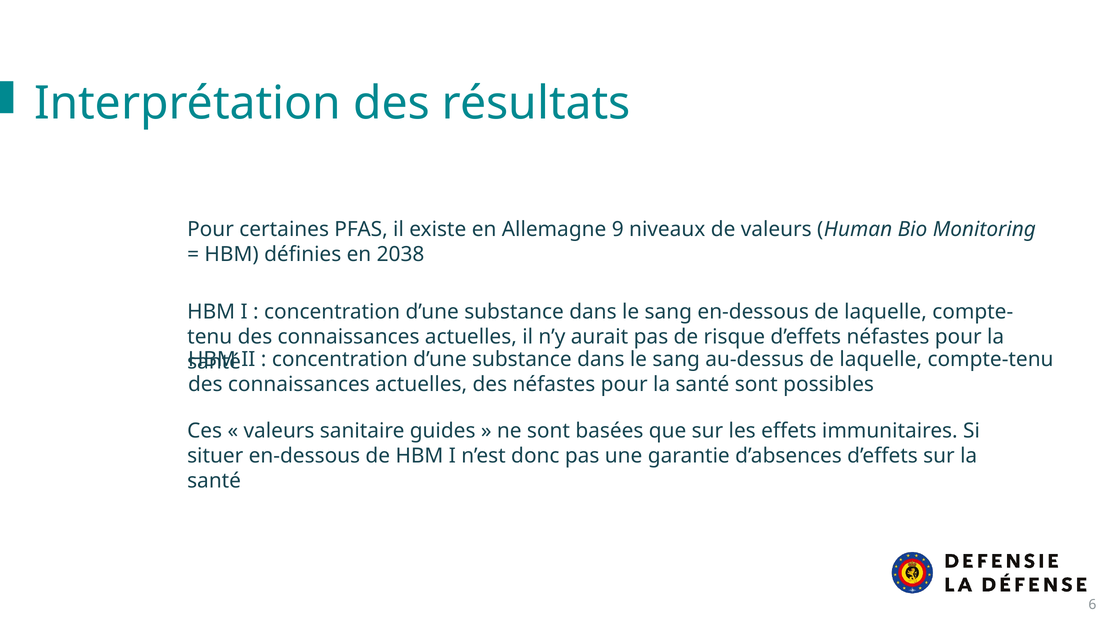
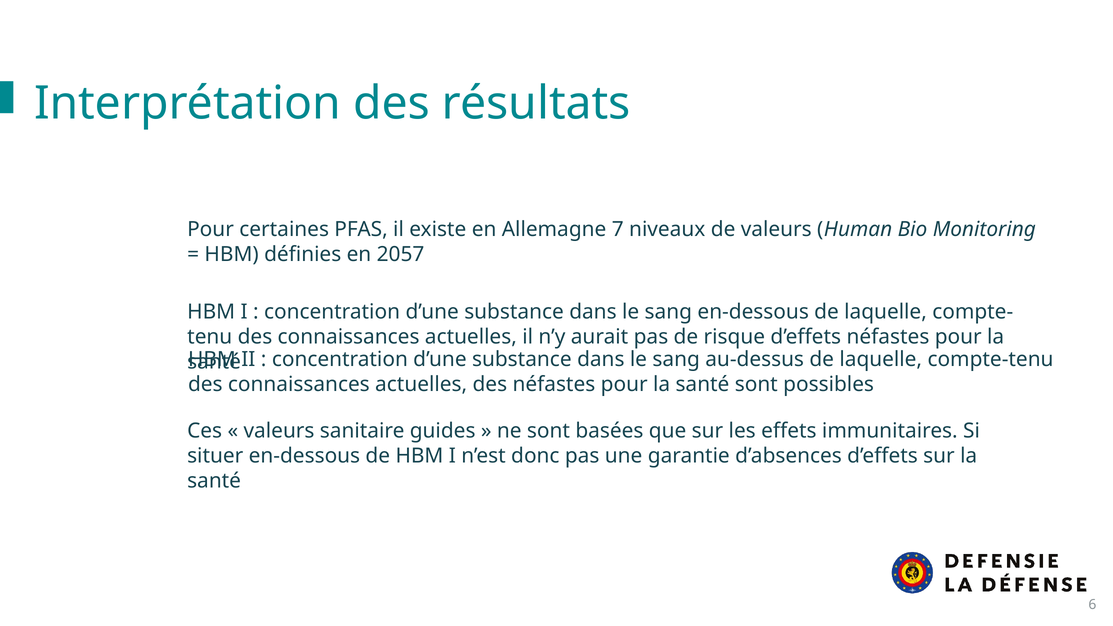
9: 9 -> 7
2038: 2038 -> 2057
